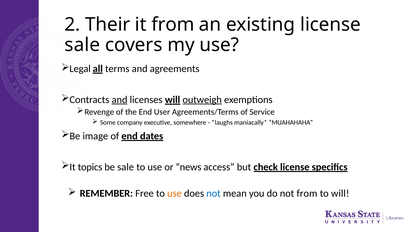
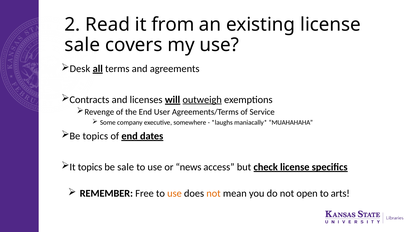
Their: Their -> Read
Legal: Legal -> Desk
and at (120, 100) underline: present -> none
Be image: image -> topics
not at (214, 193) colour: blue -> orange
not from: from -> open
to will: will -> arts
